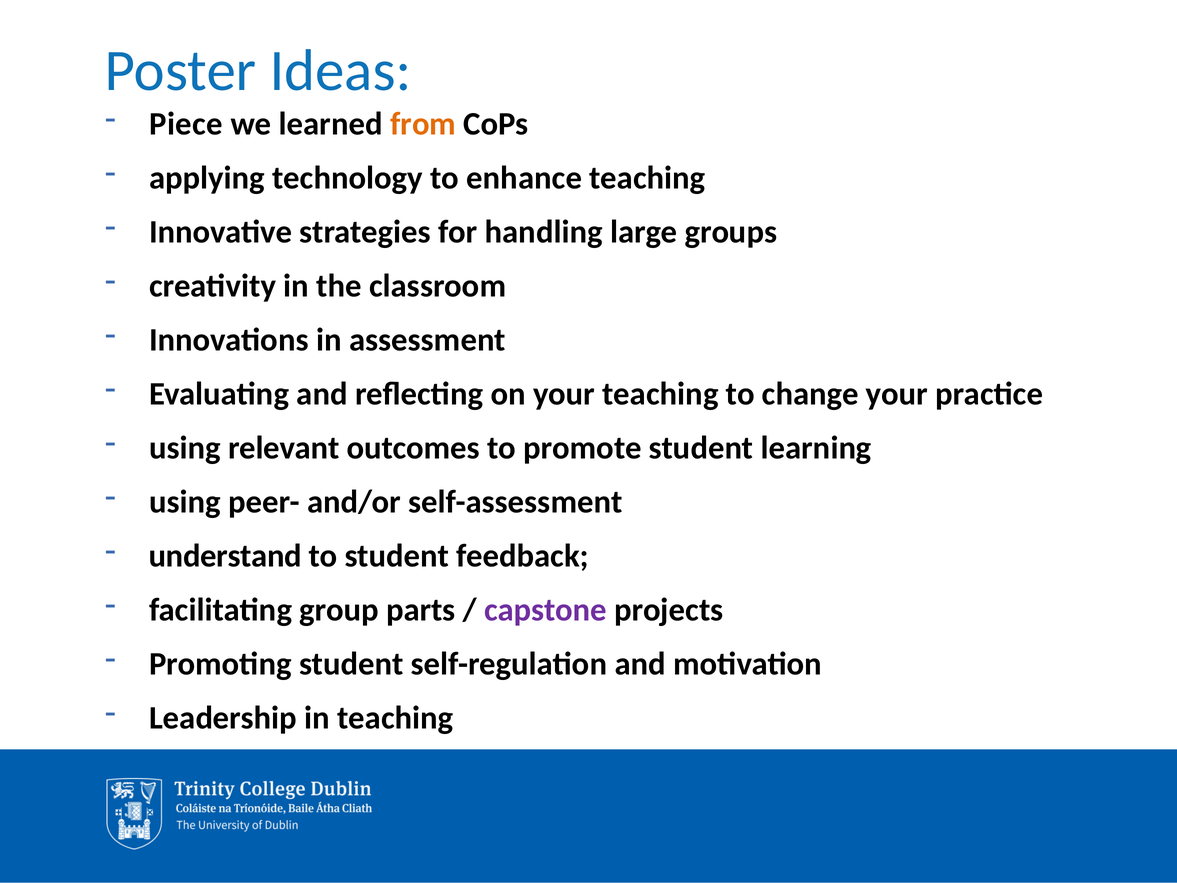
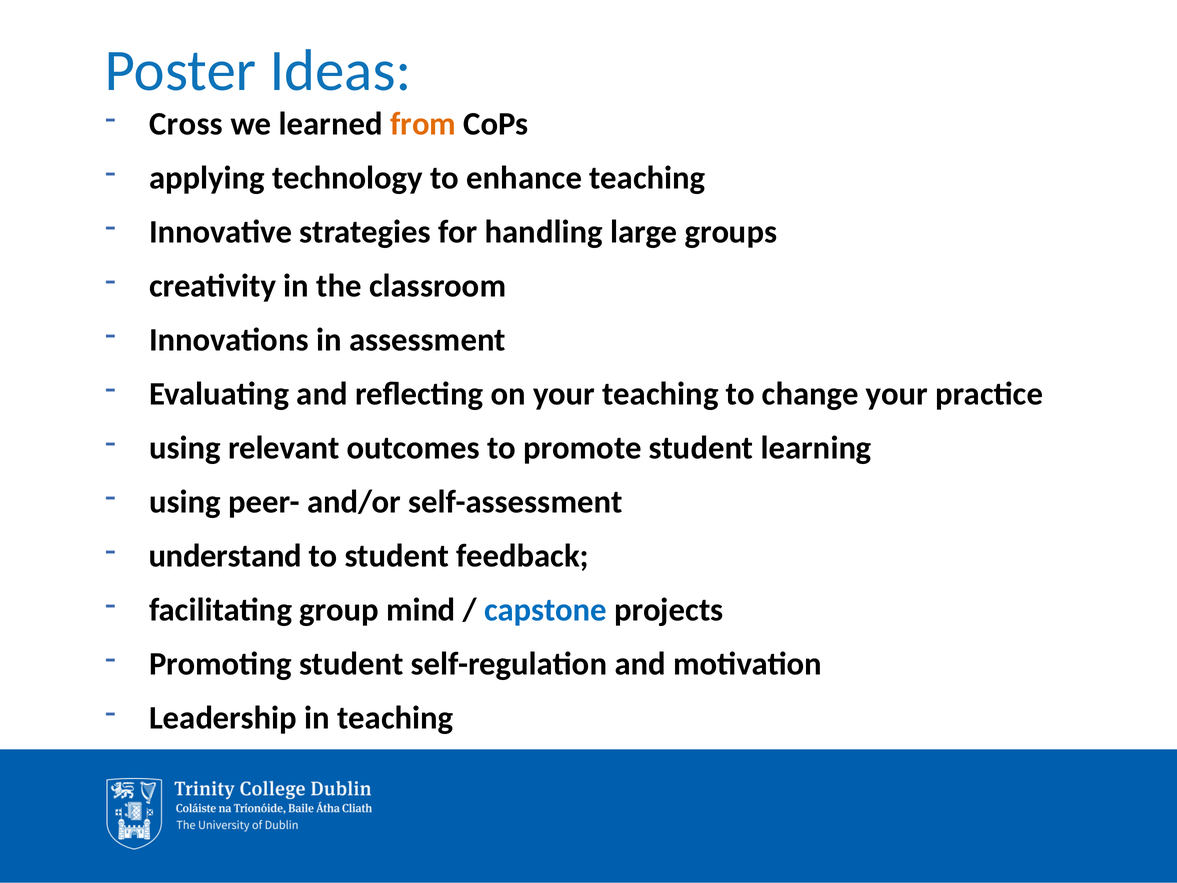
Piece: Piece -> Cross
parts: parts -> mind
capstone colour: purple -> blue
